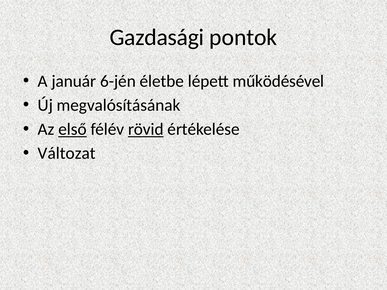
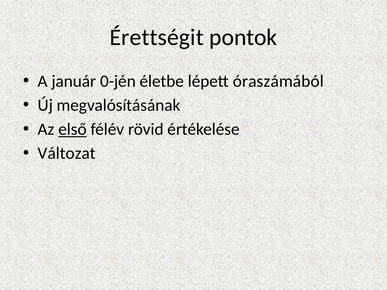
Gazdasági: Gazdasági -> Érettségit
6-jén: 6-jén -> 0-jén
működésével: működésével -> óraszámából
rövid underline: present -> none
